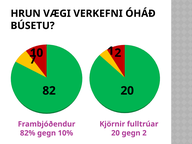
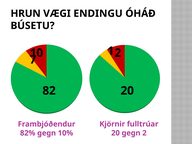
VERKEFNI: VERKEFNI -> ENDINGU
